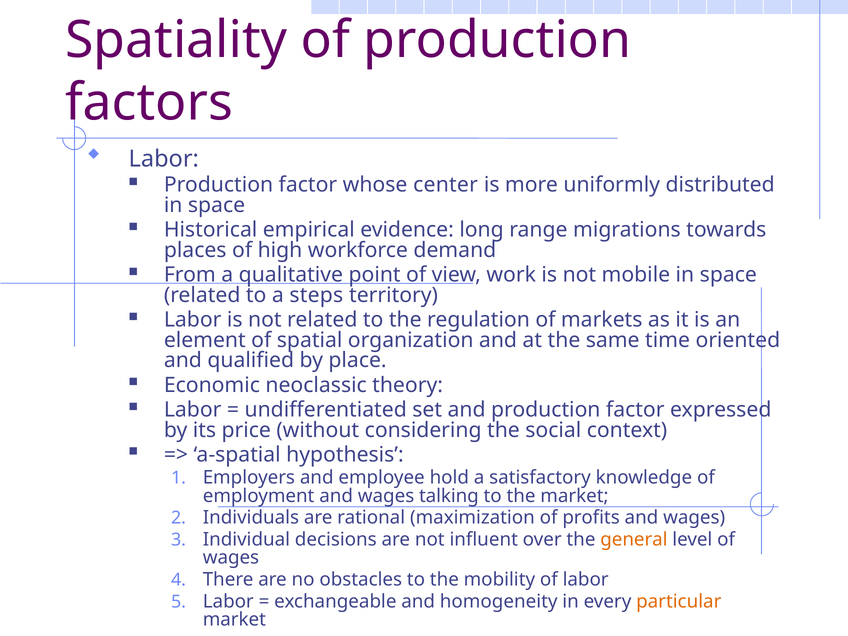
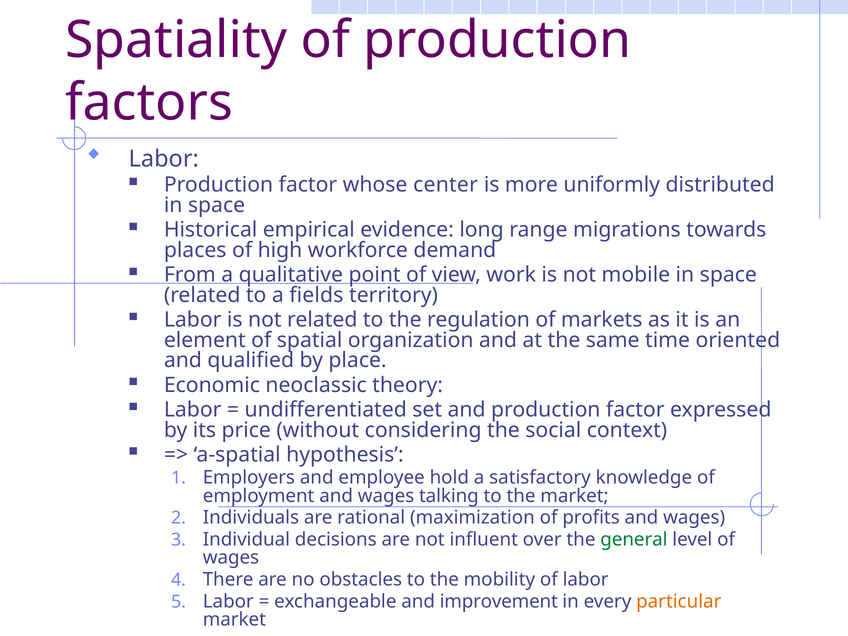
steps: steps -> fields
general colour: orange -> green
homogeneity: homogeneity -> improvement
